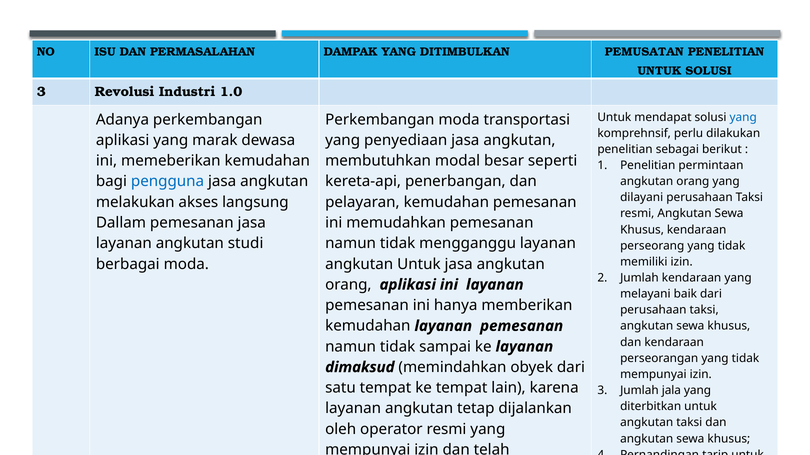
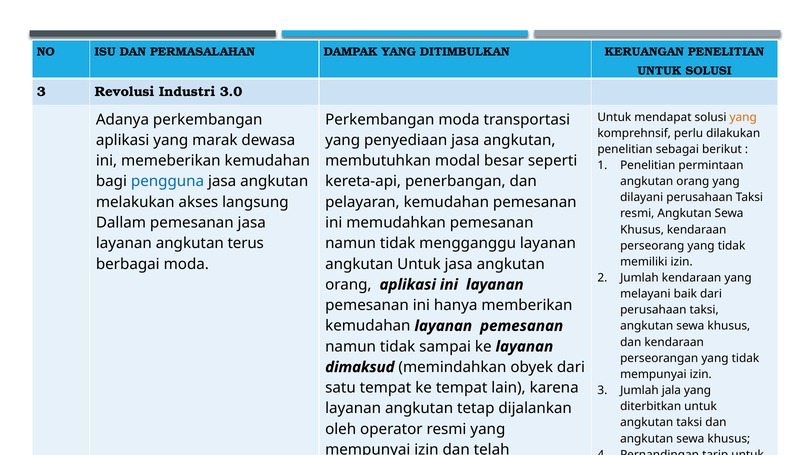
PEMUSATAN: PEMUSATAN -> KERUANGAN
1.0: 1.0 -> 3.0
yang at (743, 117) colour: blue -> orange
studi: studi -> terus
